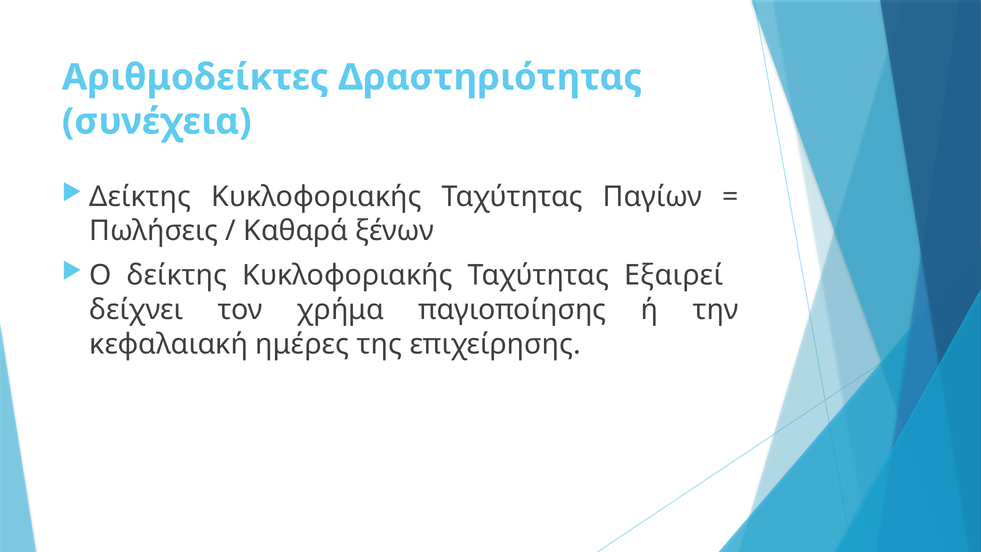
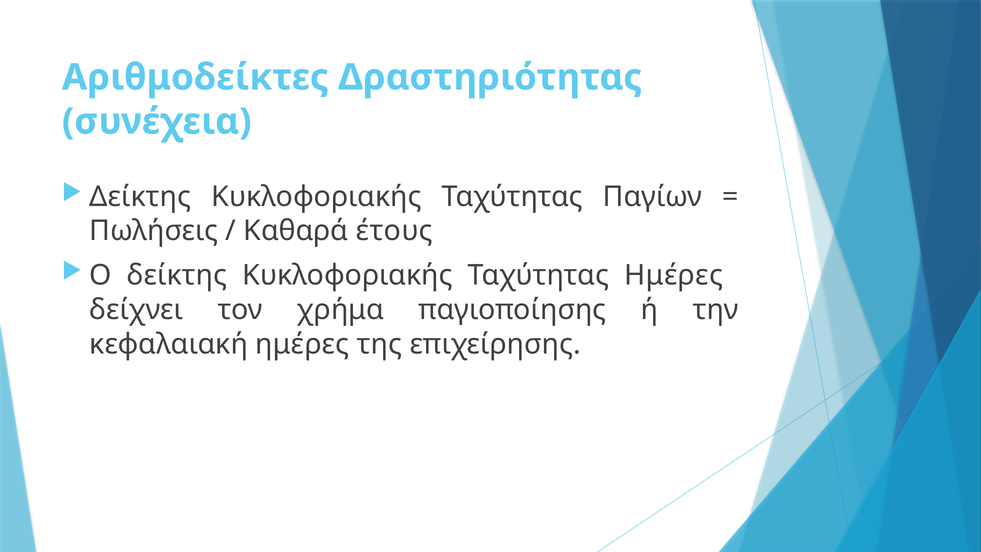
ξένων: ξένων -> έτους
Ταχύτητας Εξαιρεί: Εξαιρεί -> Ημέρες
